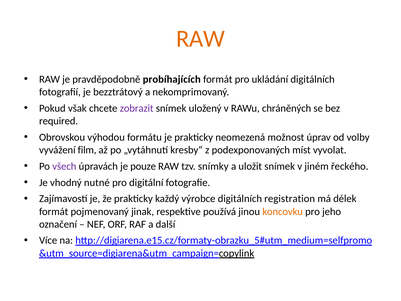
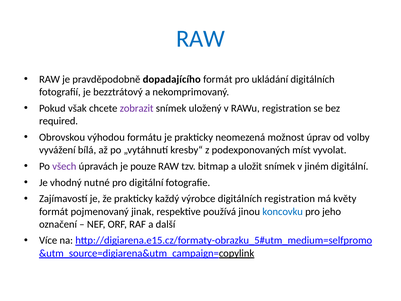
RAW at (201, 39) colour: orange -> blue
probíhajících: probíhajících -> dopadajícího
RAWu chráněných: chráněných -> registration
film: film -> bílá
snímky: snímky -> bitmap
jiném řeckého: řeckého -> digitální
délek: délek -> květy
koncovku colour: orange -> blue
